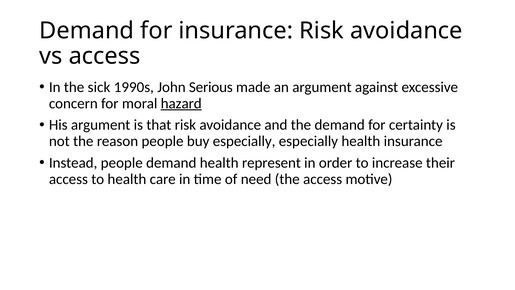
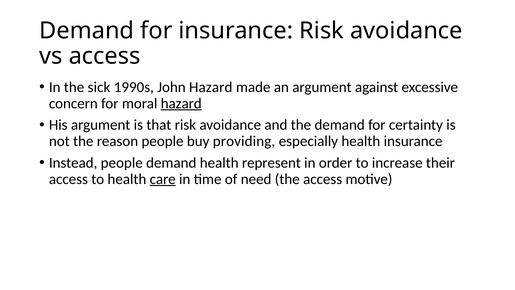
John Serious: Serious -> Hazard
buy especially: especially -> providing
care underline: none -> present
